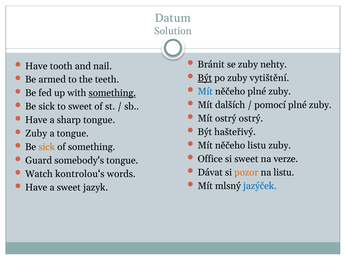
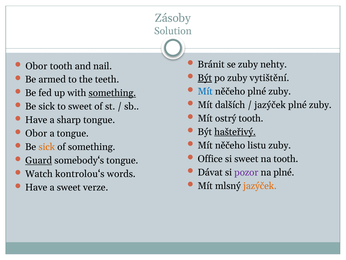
Datum: Datum -> Zásoby
Have at (36, 66): Have -> Obor
pomocí at (270, 105): pomocí -> jazýček
ostrý ostrý: ostrý -> tooth
hašteřivý underline: none -> present
Zuby at (36, 133): Zuby -> Obor
na verze: verze -> tooth
Guard underline: none -> present
pozor colour: orange -> purple
na listu: listu -> plné
jazýček at (260, 186) colour: blue -> orange
jazyk: jazyk -> verze
